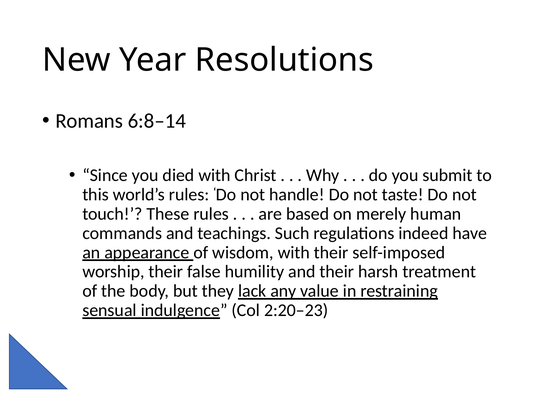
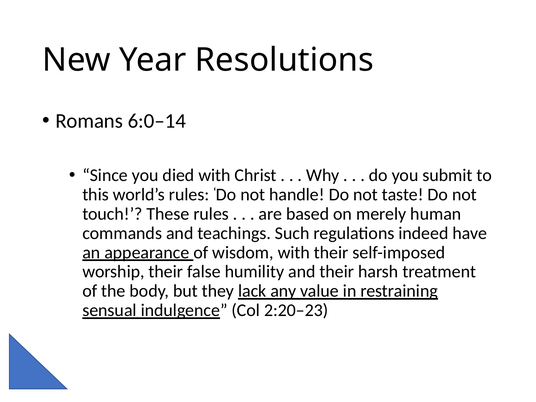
6:8–14: 6:8–14 -> 6:0–14
